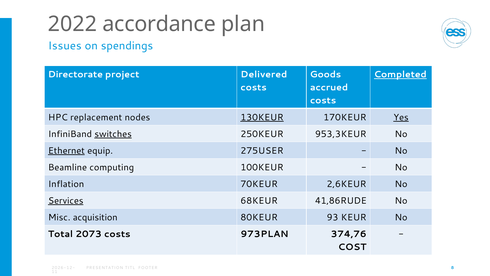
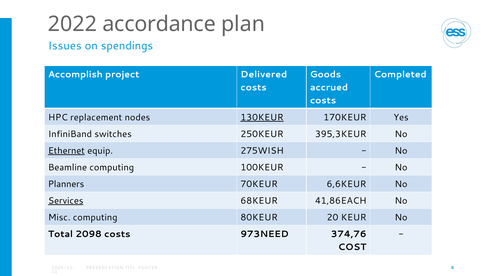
Directorate: Directorate -> Accomplish
Completed underline: present -> none
Yes underline: present -> none
switches underline: present -> none
953,3KEUR: 953,3KEUR -> 395,3KEUR
275USER: 275USER -> 275WISH
Inflation: Inflation -> Planners
2,6KEUR: 2,6KEUR -> 6,6KEUR
41,86RUDE: 41,86RUDE -> 41,86EACH
Misc acquisition: acquisition -> computing
93: 93 -> 20
2073: 2073 -> 2098
973PLAN: 973PLAN -> 973NEED
